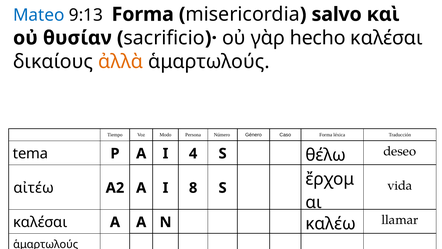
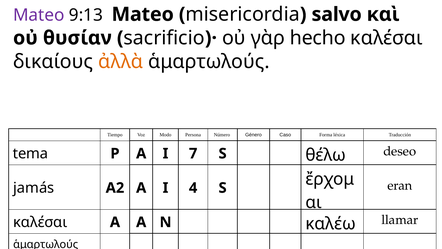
Mateo at (39, 15) colour: blue -> purple
9:13 Forma: Forma -> Mateo
4: 4 -> 7
vida: vida -> eran
αἰτέω: αἰτέω -> jamás
8: 8 -> 4
